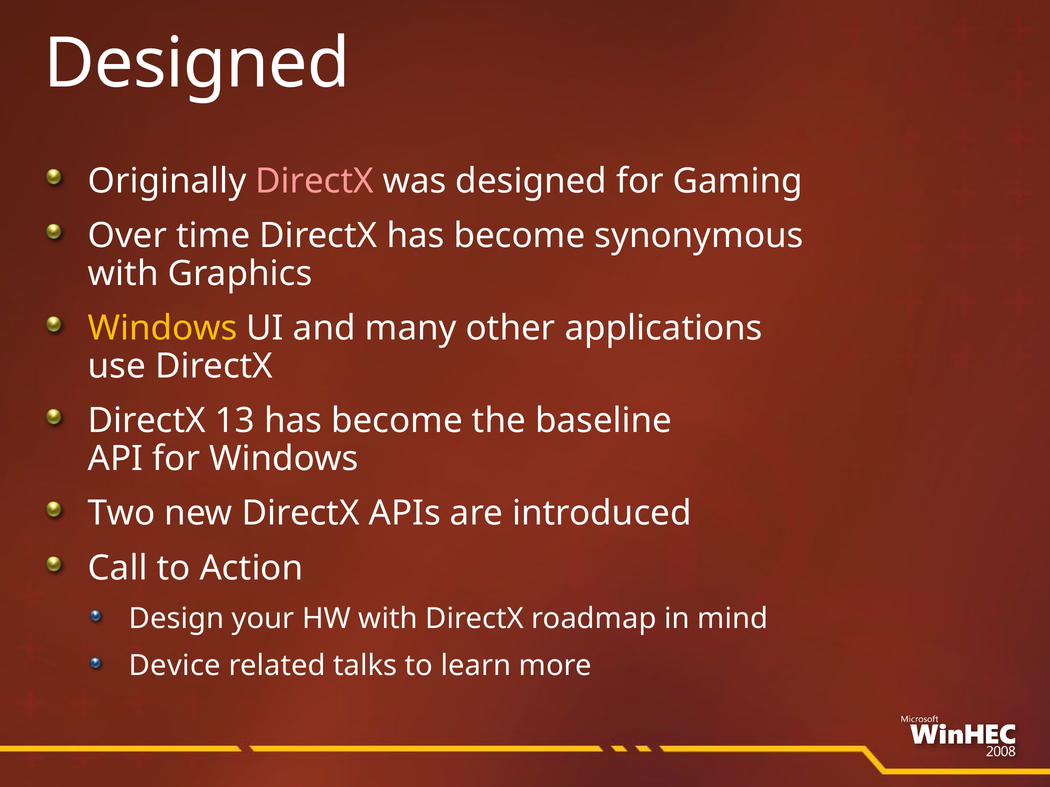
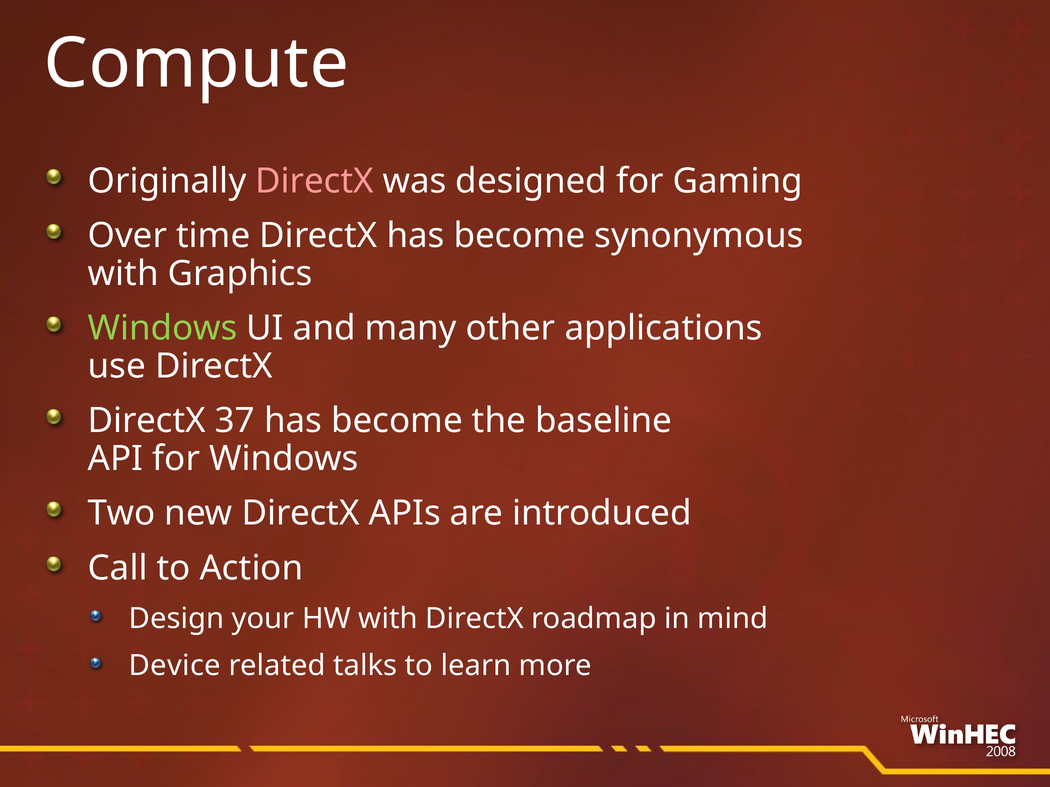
Designed at (197, 64): Designed -> Compute
Windows at (163, 329) colour: yellow -> light green
13: 13 -> 37
